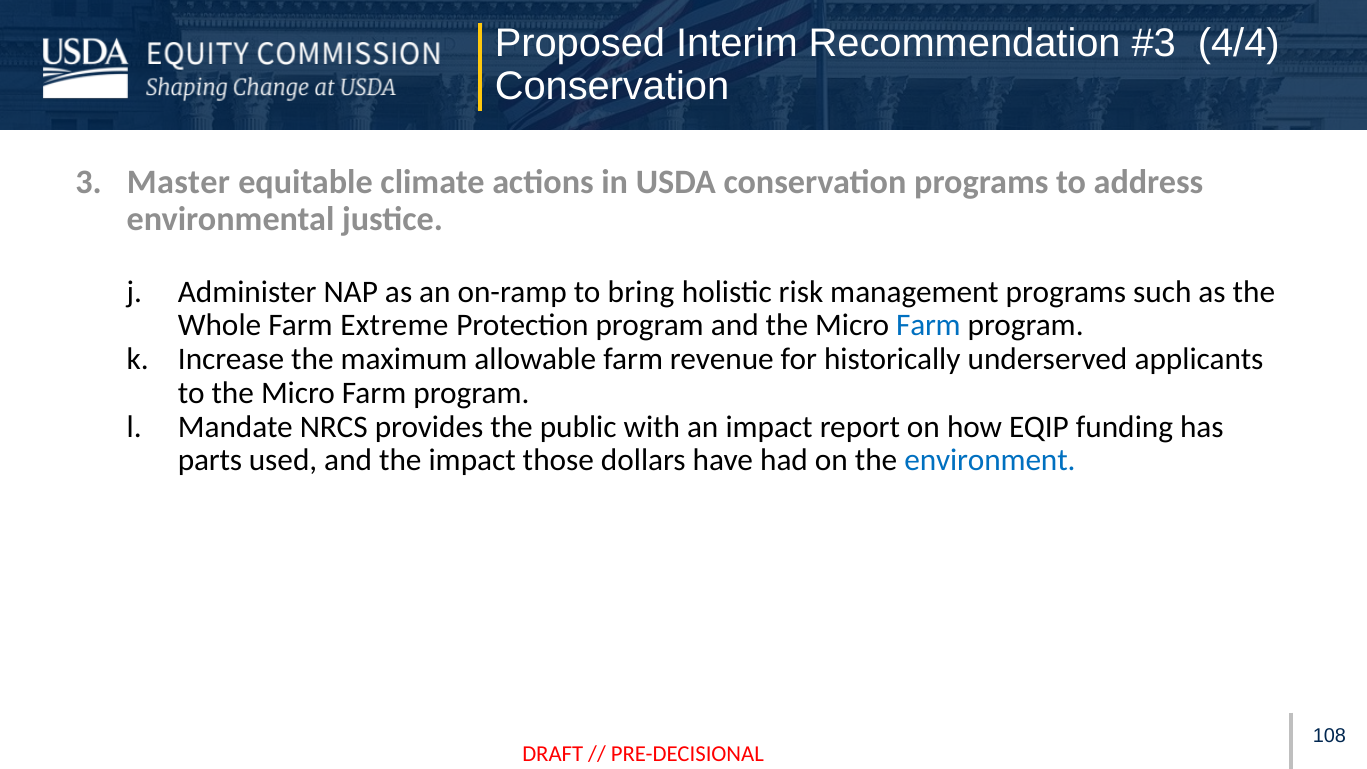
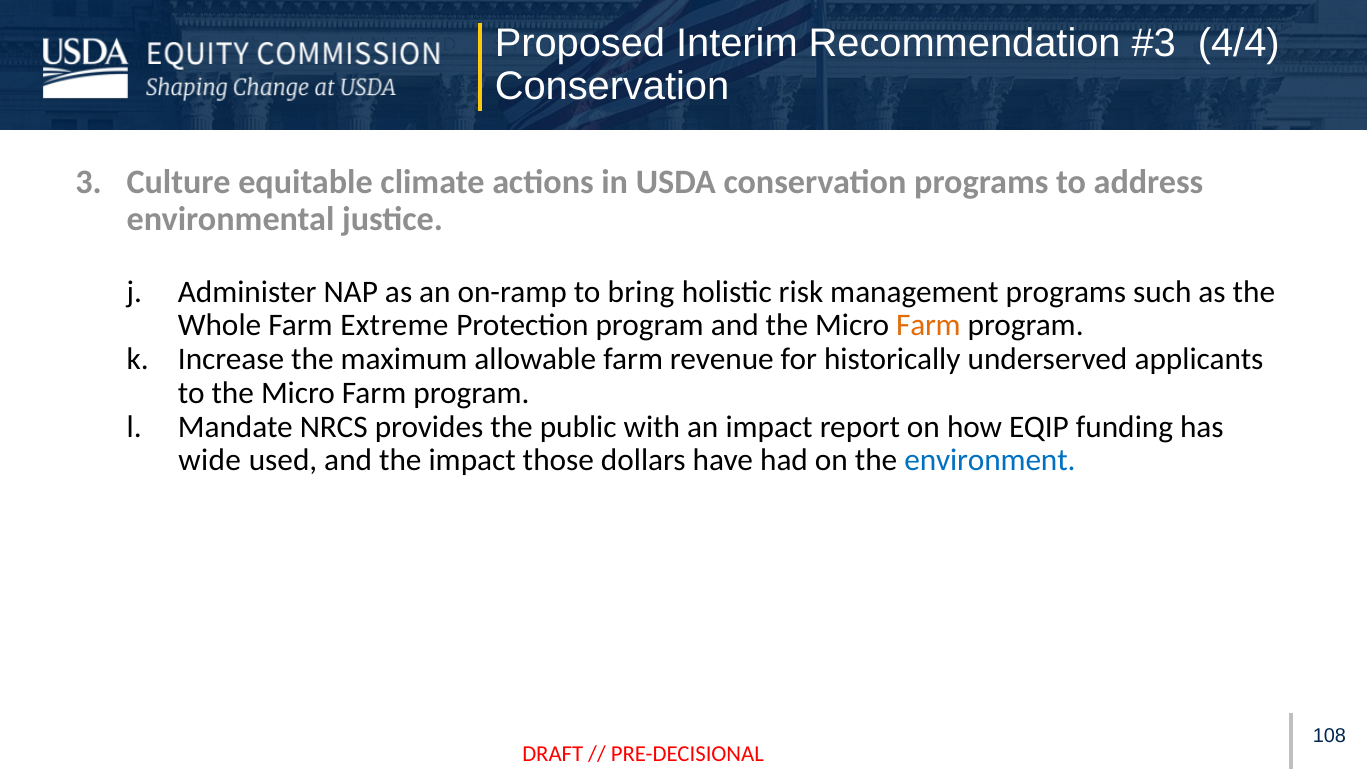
Master: Master -> Culture
Farm at (928, 325) colour: blue -> orange
parts: parts -> wide
